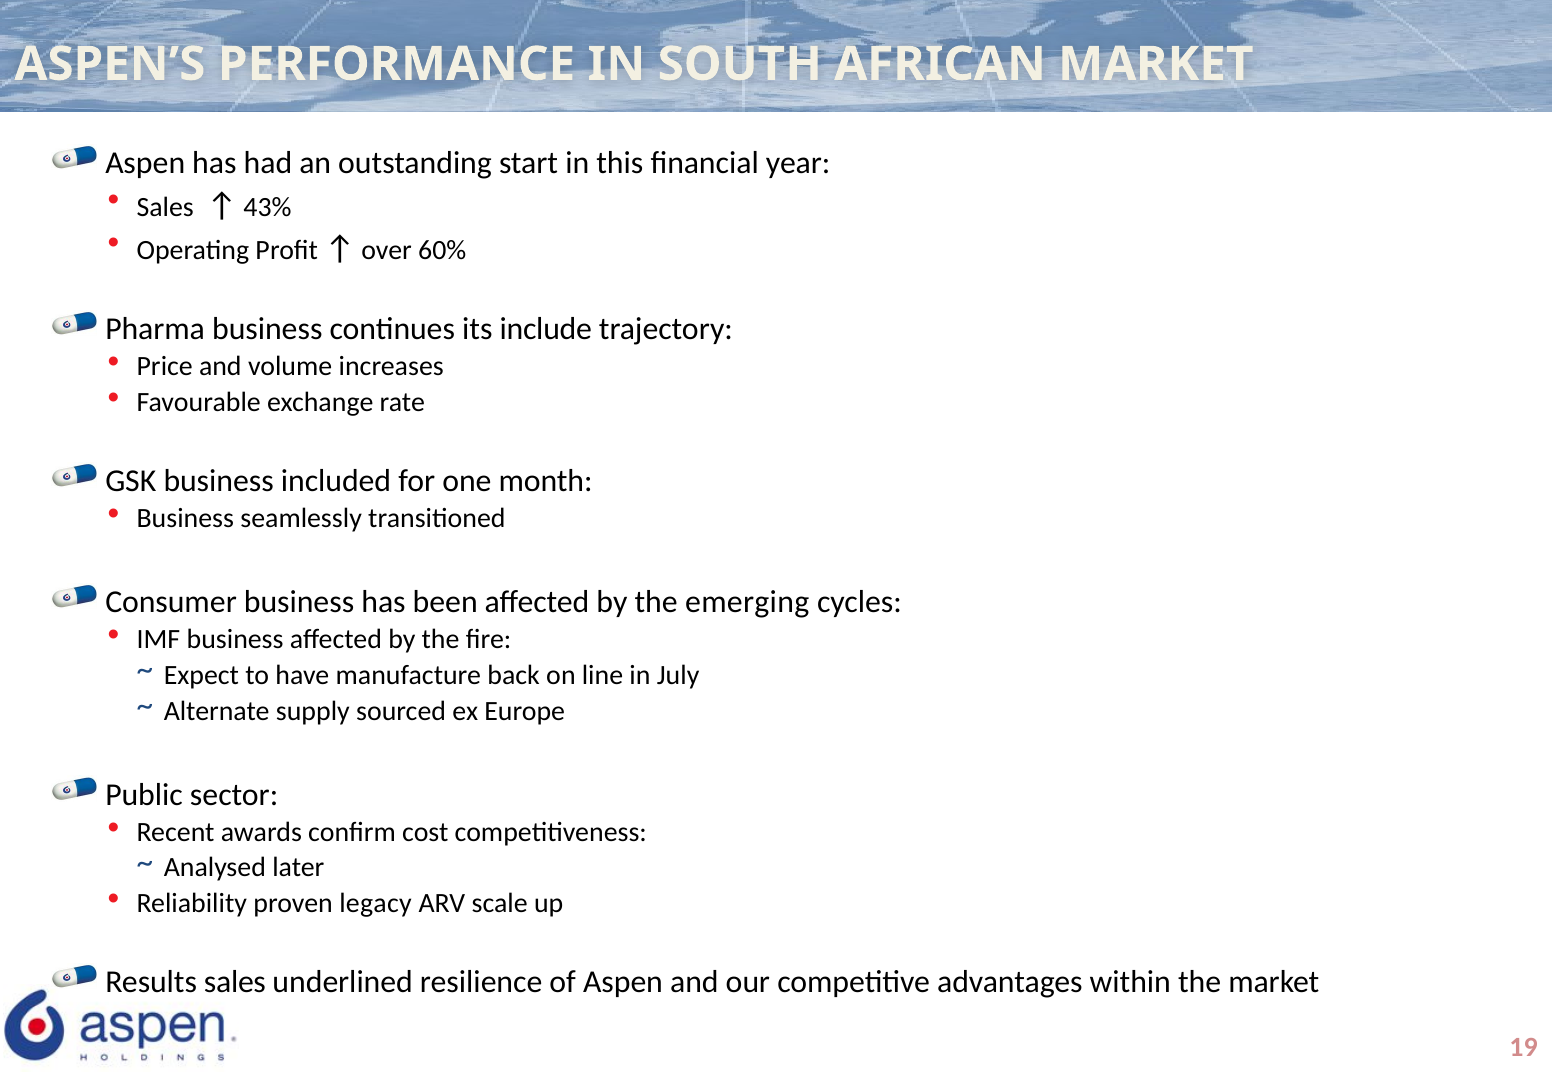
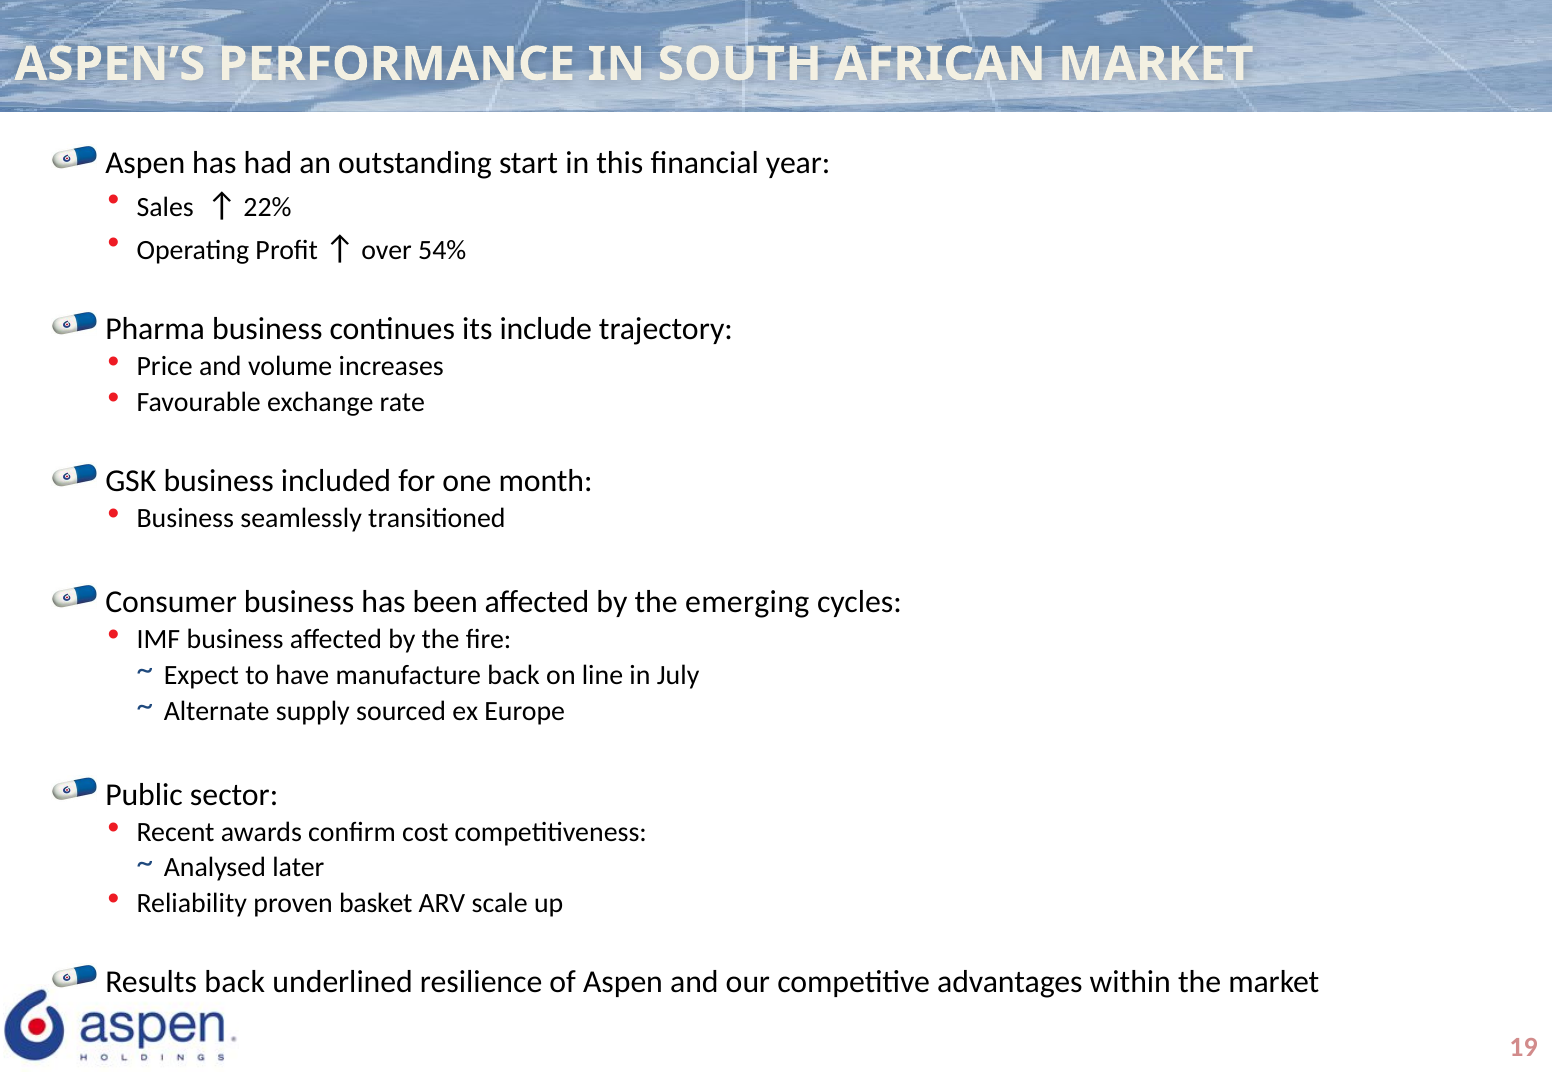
43%: 43% -> 22%
60%: 60% -> 54%
legacy: legacy -> basket
Results sales: sales -> back
